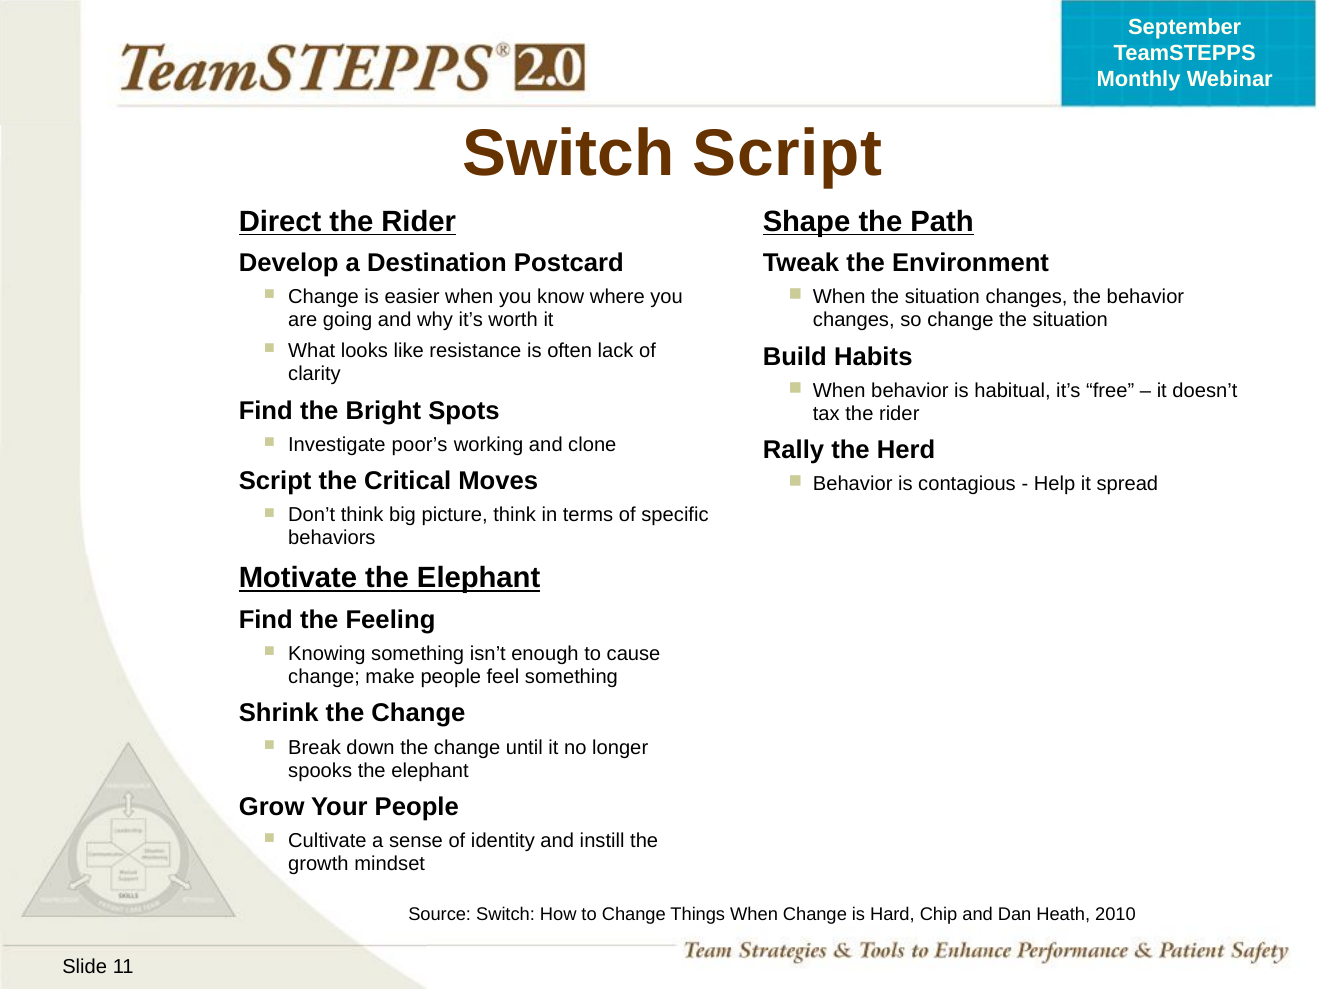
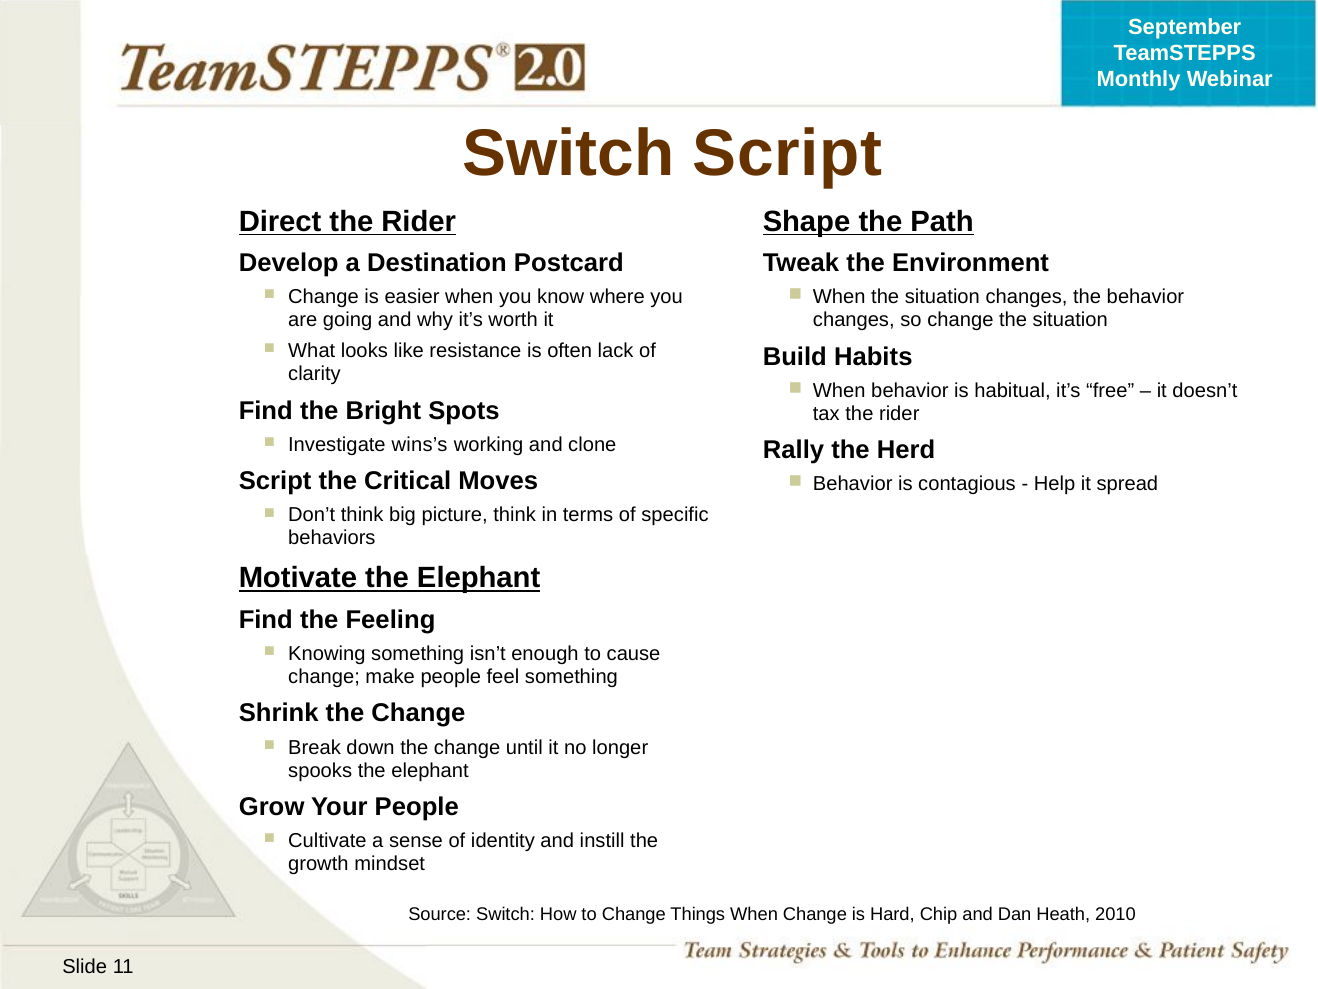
poor’s: poor’s -> wins’s
